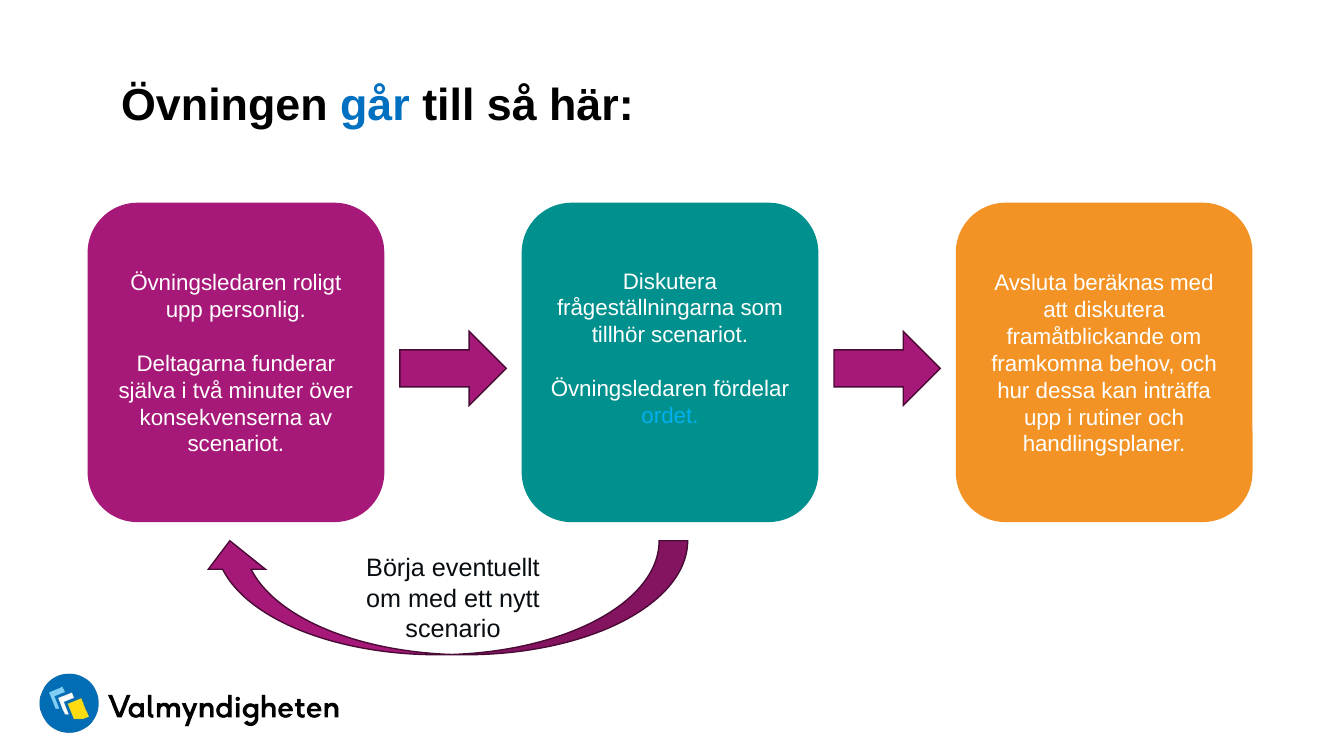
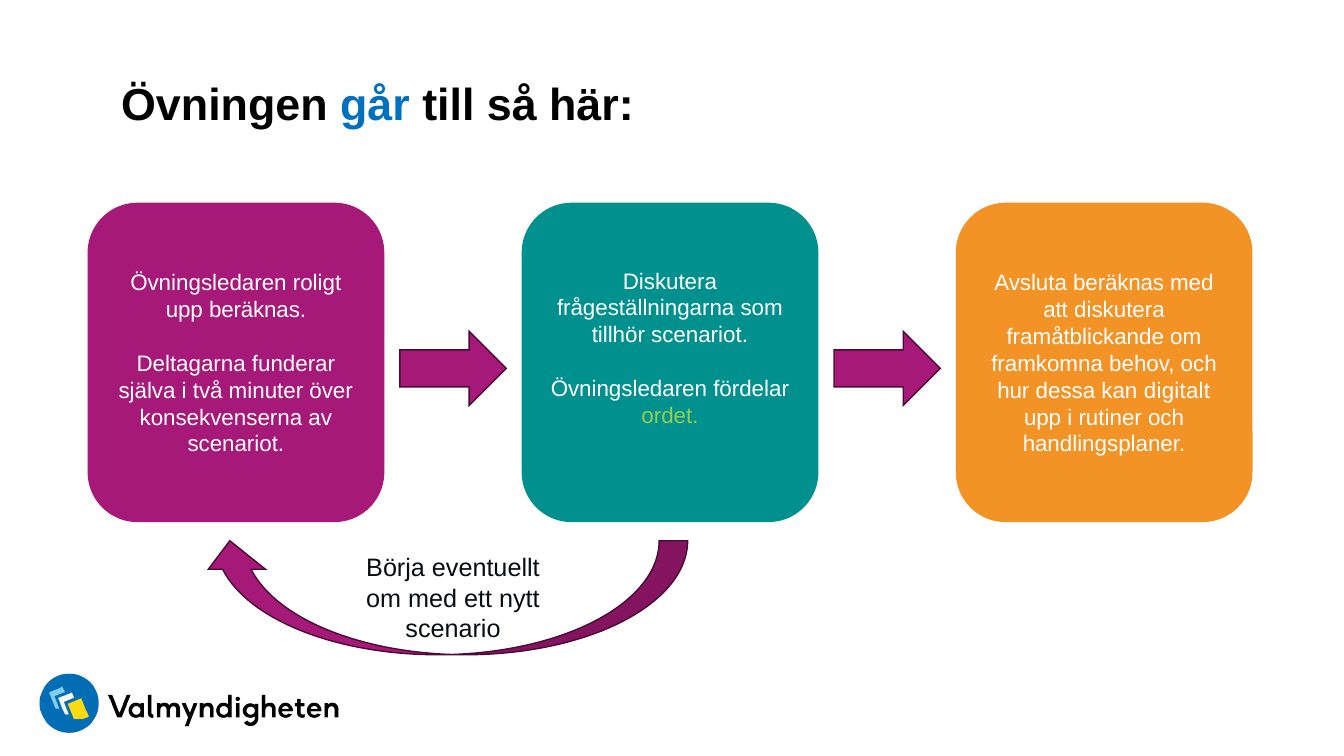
upp personlig: personlig -> beräknas
inträffa: inträffa -> digitalt
ordet colour: light blue -> light green
